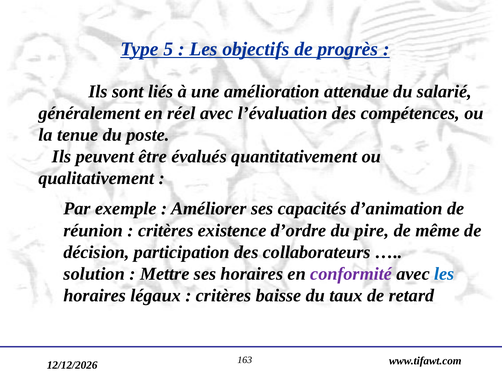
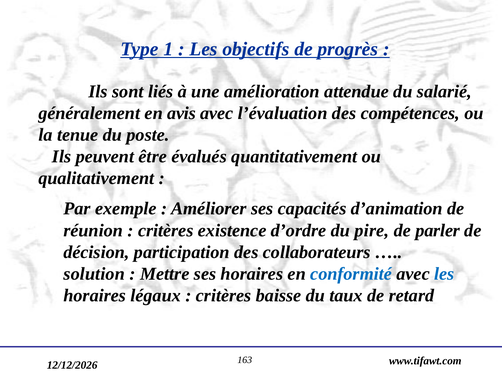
5: 5 -> 1
réel: réel -> avis
même: même -> parler
conformité colour: purple -> blue
